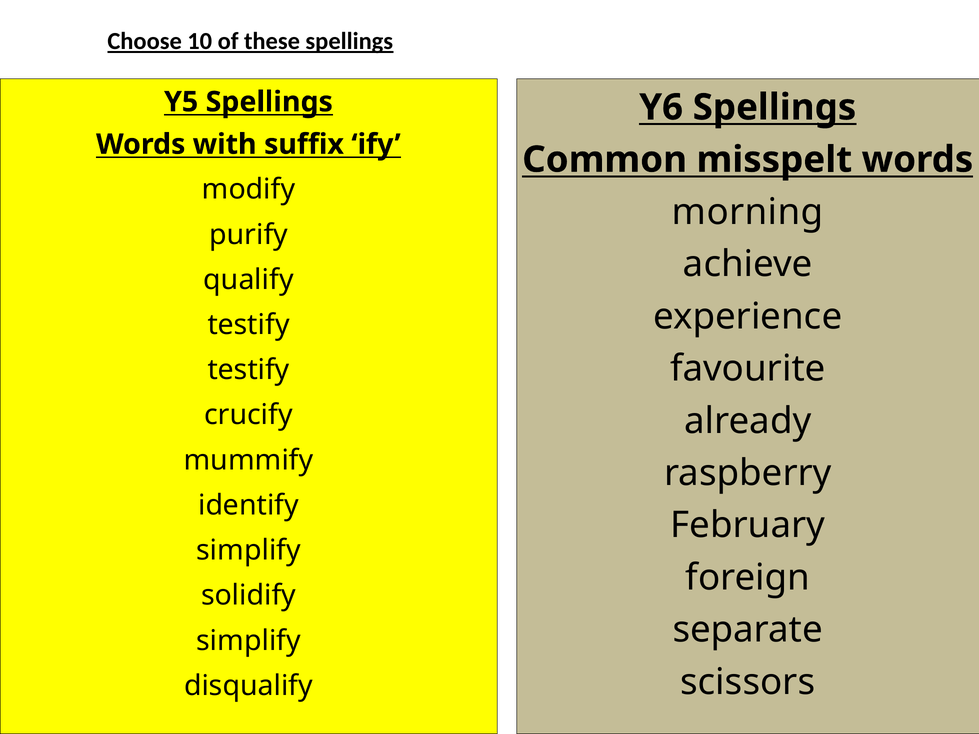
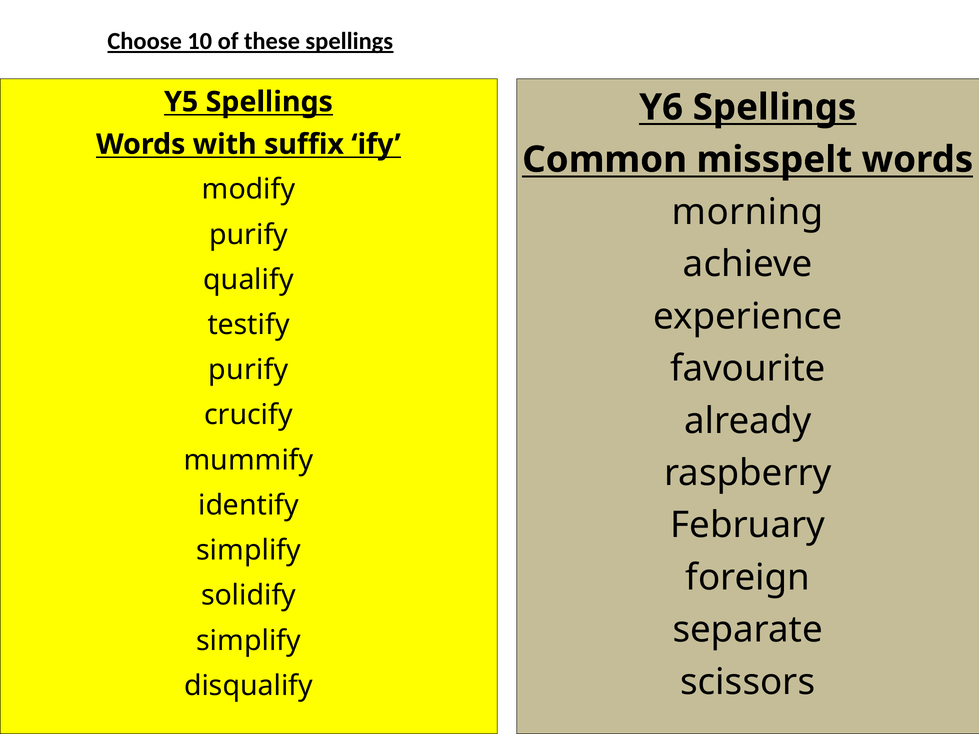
testify at (249, 370): testify -> purify
